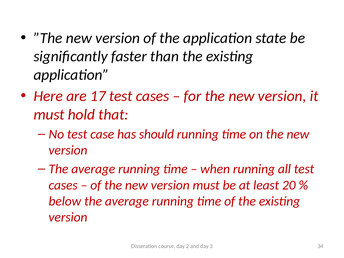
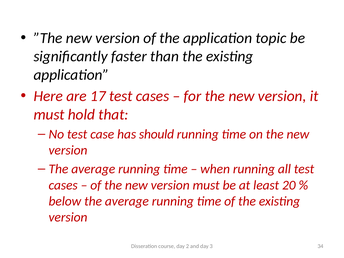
state: state -> topic
